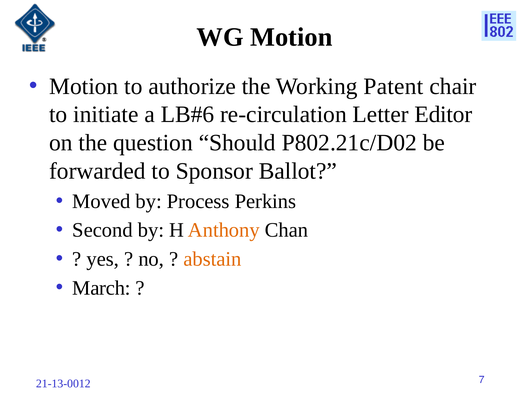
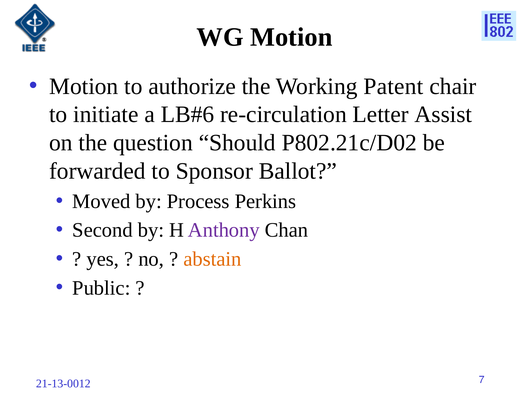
Editor: Editor -> Assist
Anthony colour: orange -> purple
March: March -> Public
